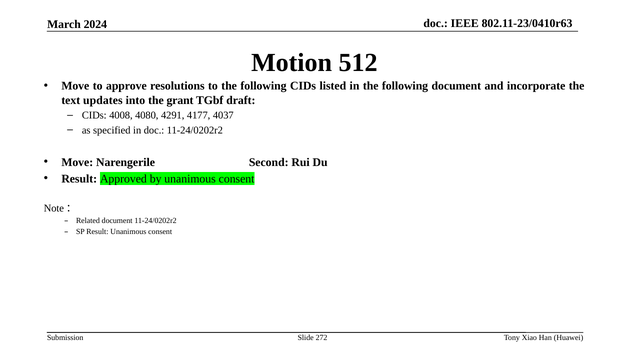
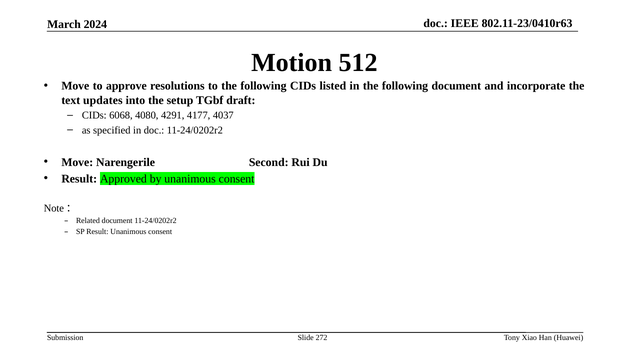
grant: grant -> setup
4008: 4008 -> 6068
